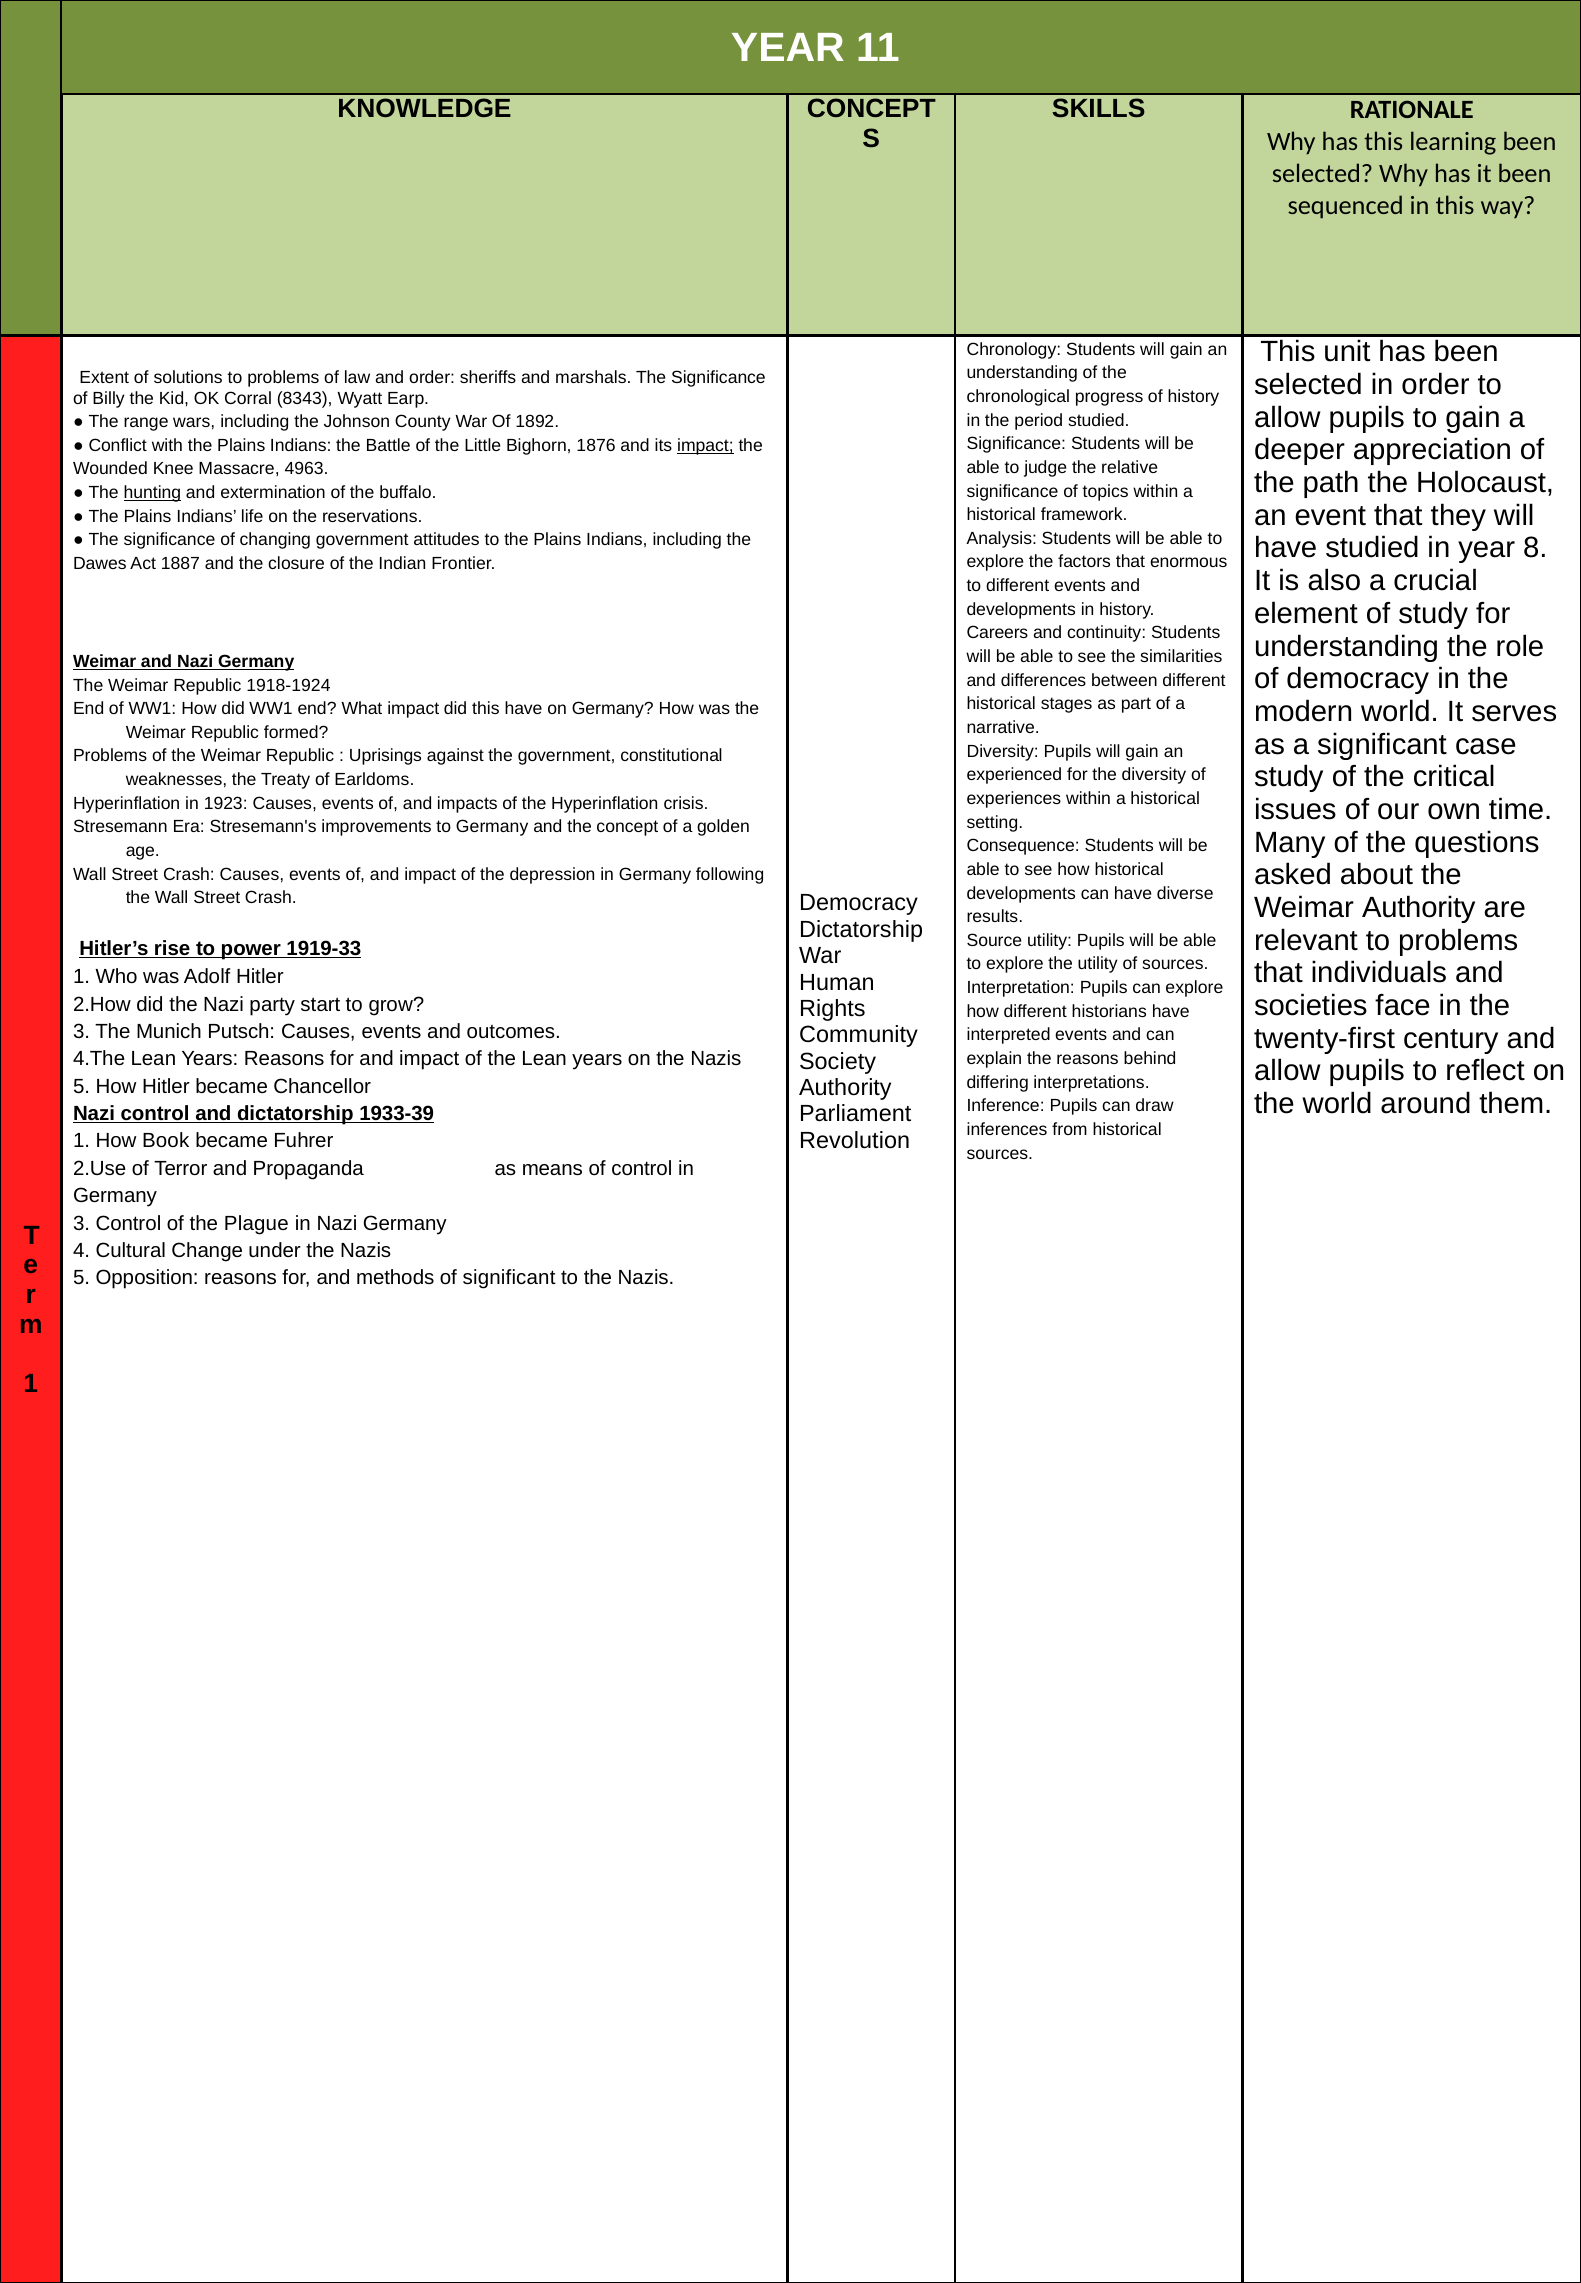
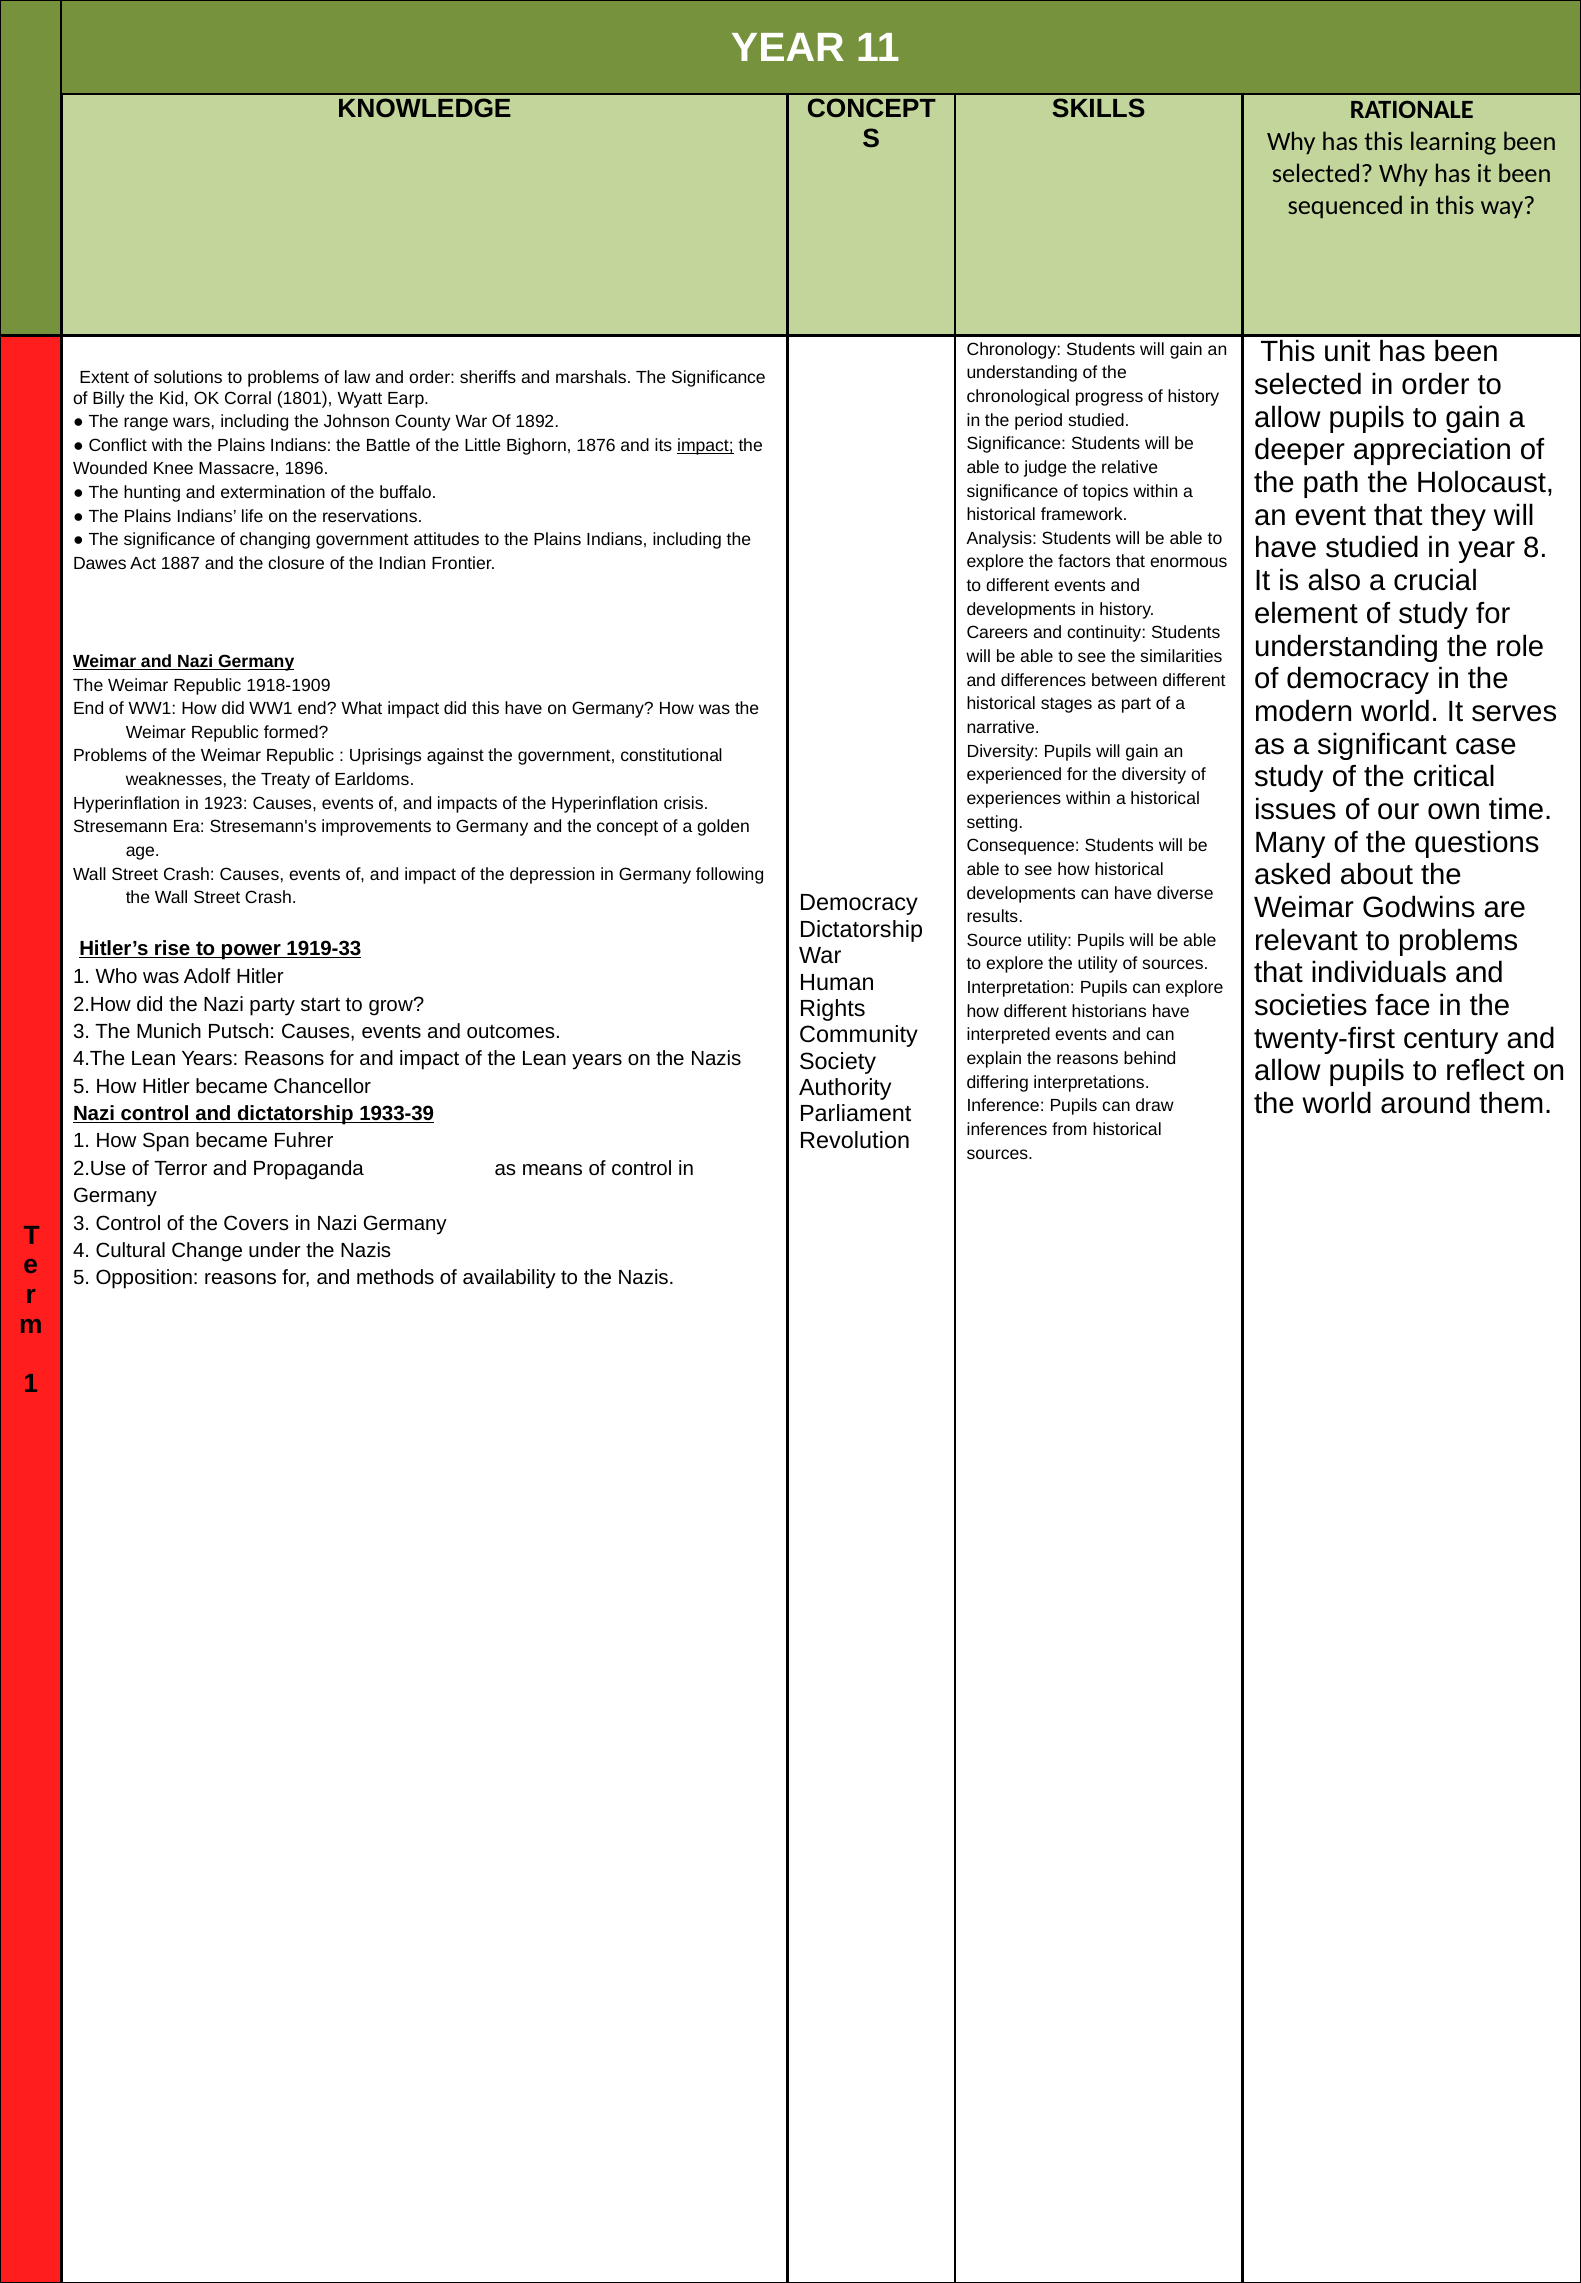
8343: 8343 -> 1801
4963: 4963 -> 1896
hunting underline: present -> none
1918-1924: 1918-1924 -> 1918-1909
Weimar Authority: Authority -> Godwins
Book: Book -> Span
Plague: Plague -> Covers
of significant: significant -> availability
